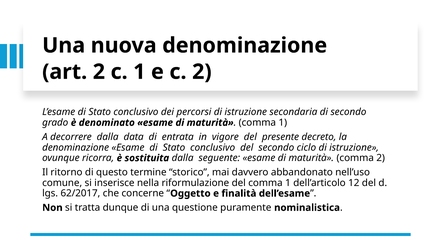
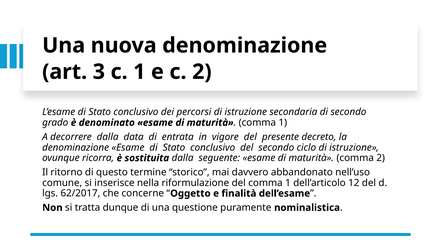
art 2: 2 -> 3
